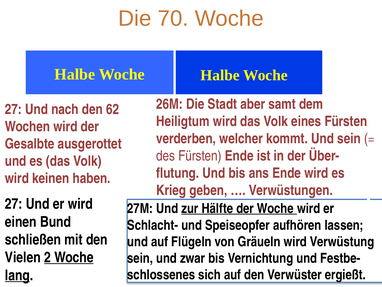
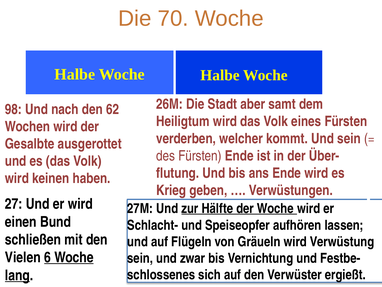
27 at (13, 109): 27 -> 98
2: 2 -> 6
